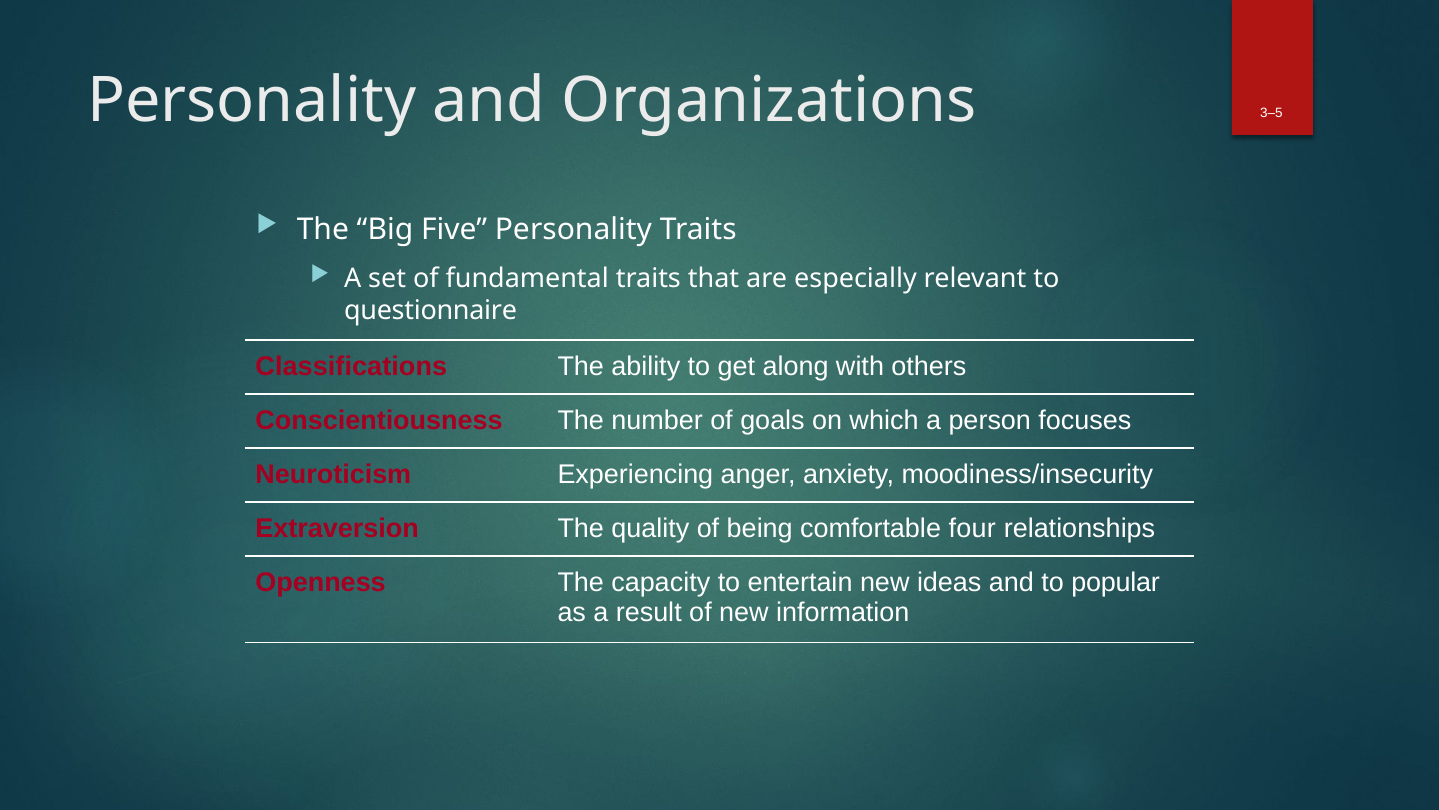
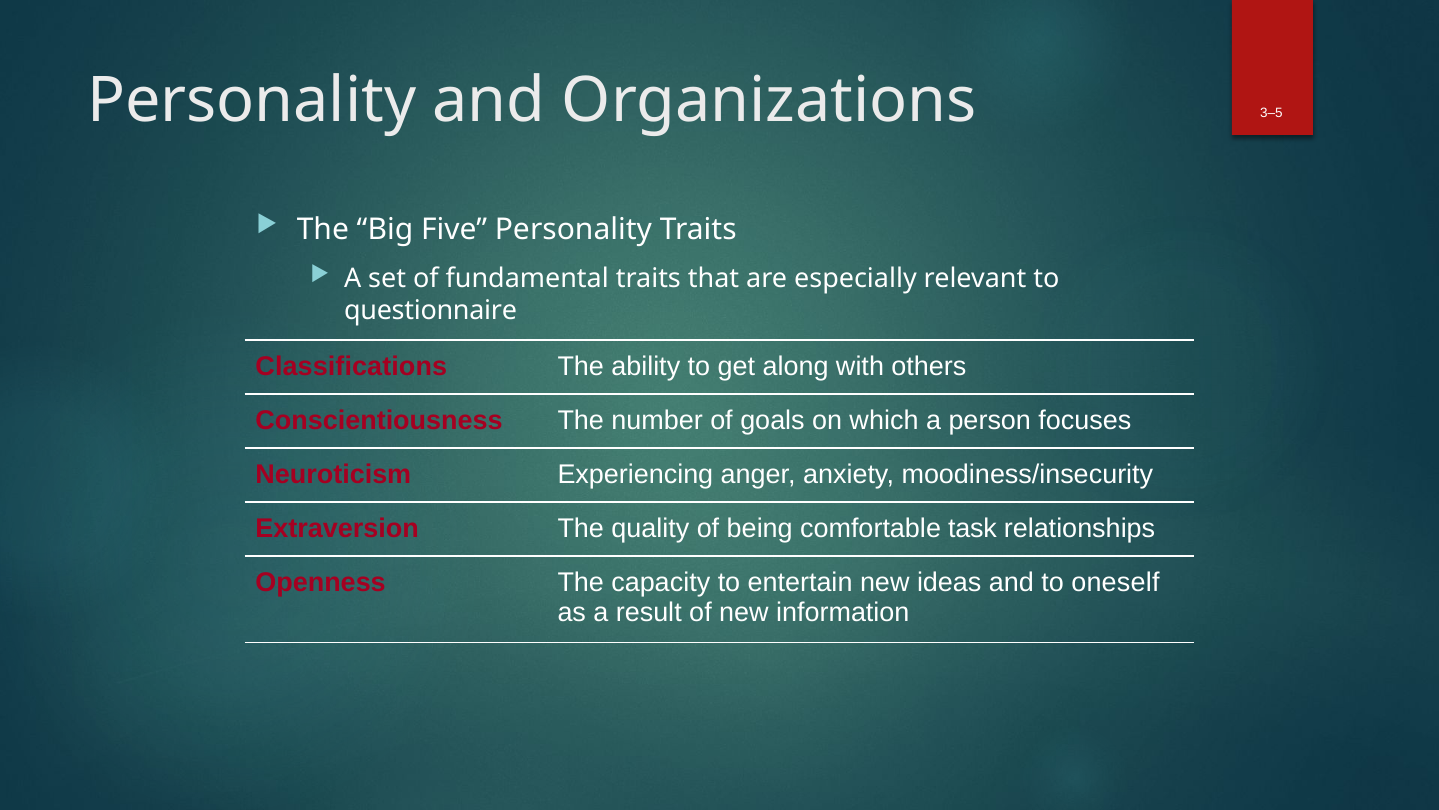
four: four -> task
popular: popular -> oneself
